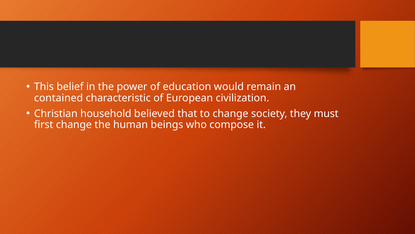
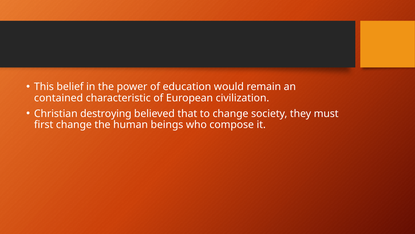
household: household -> destroying
